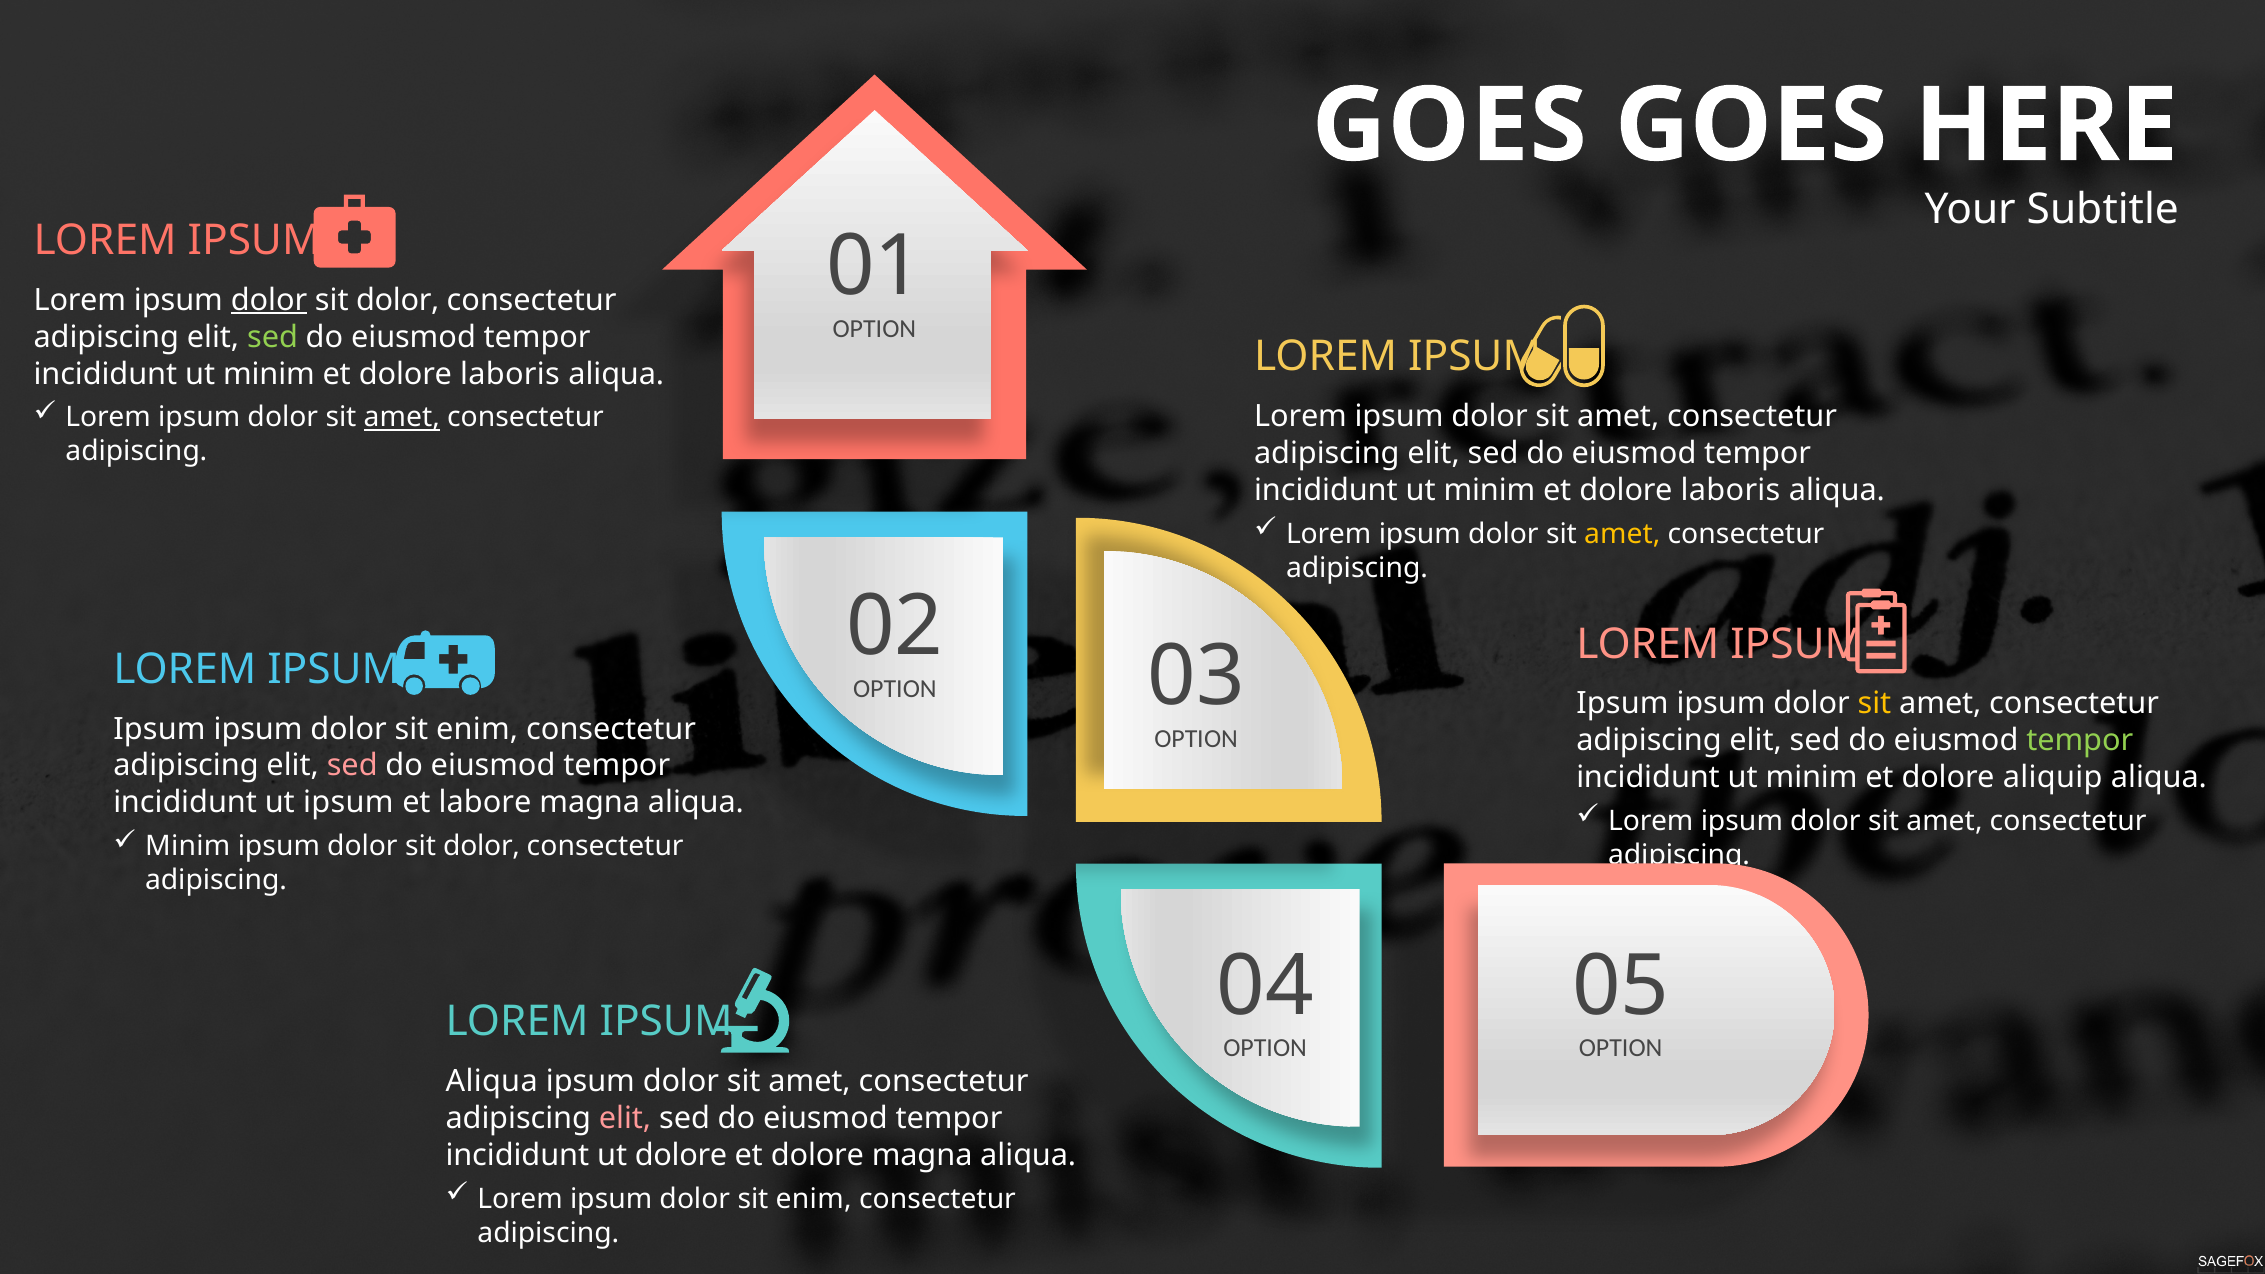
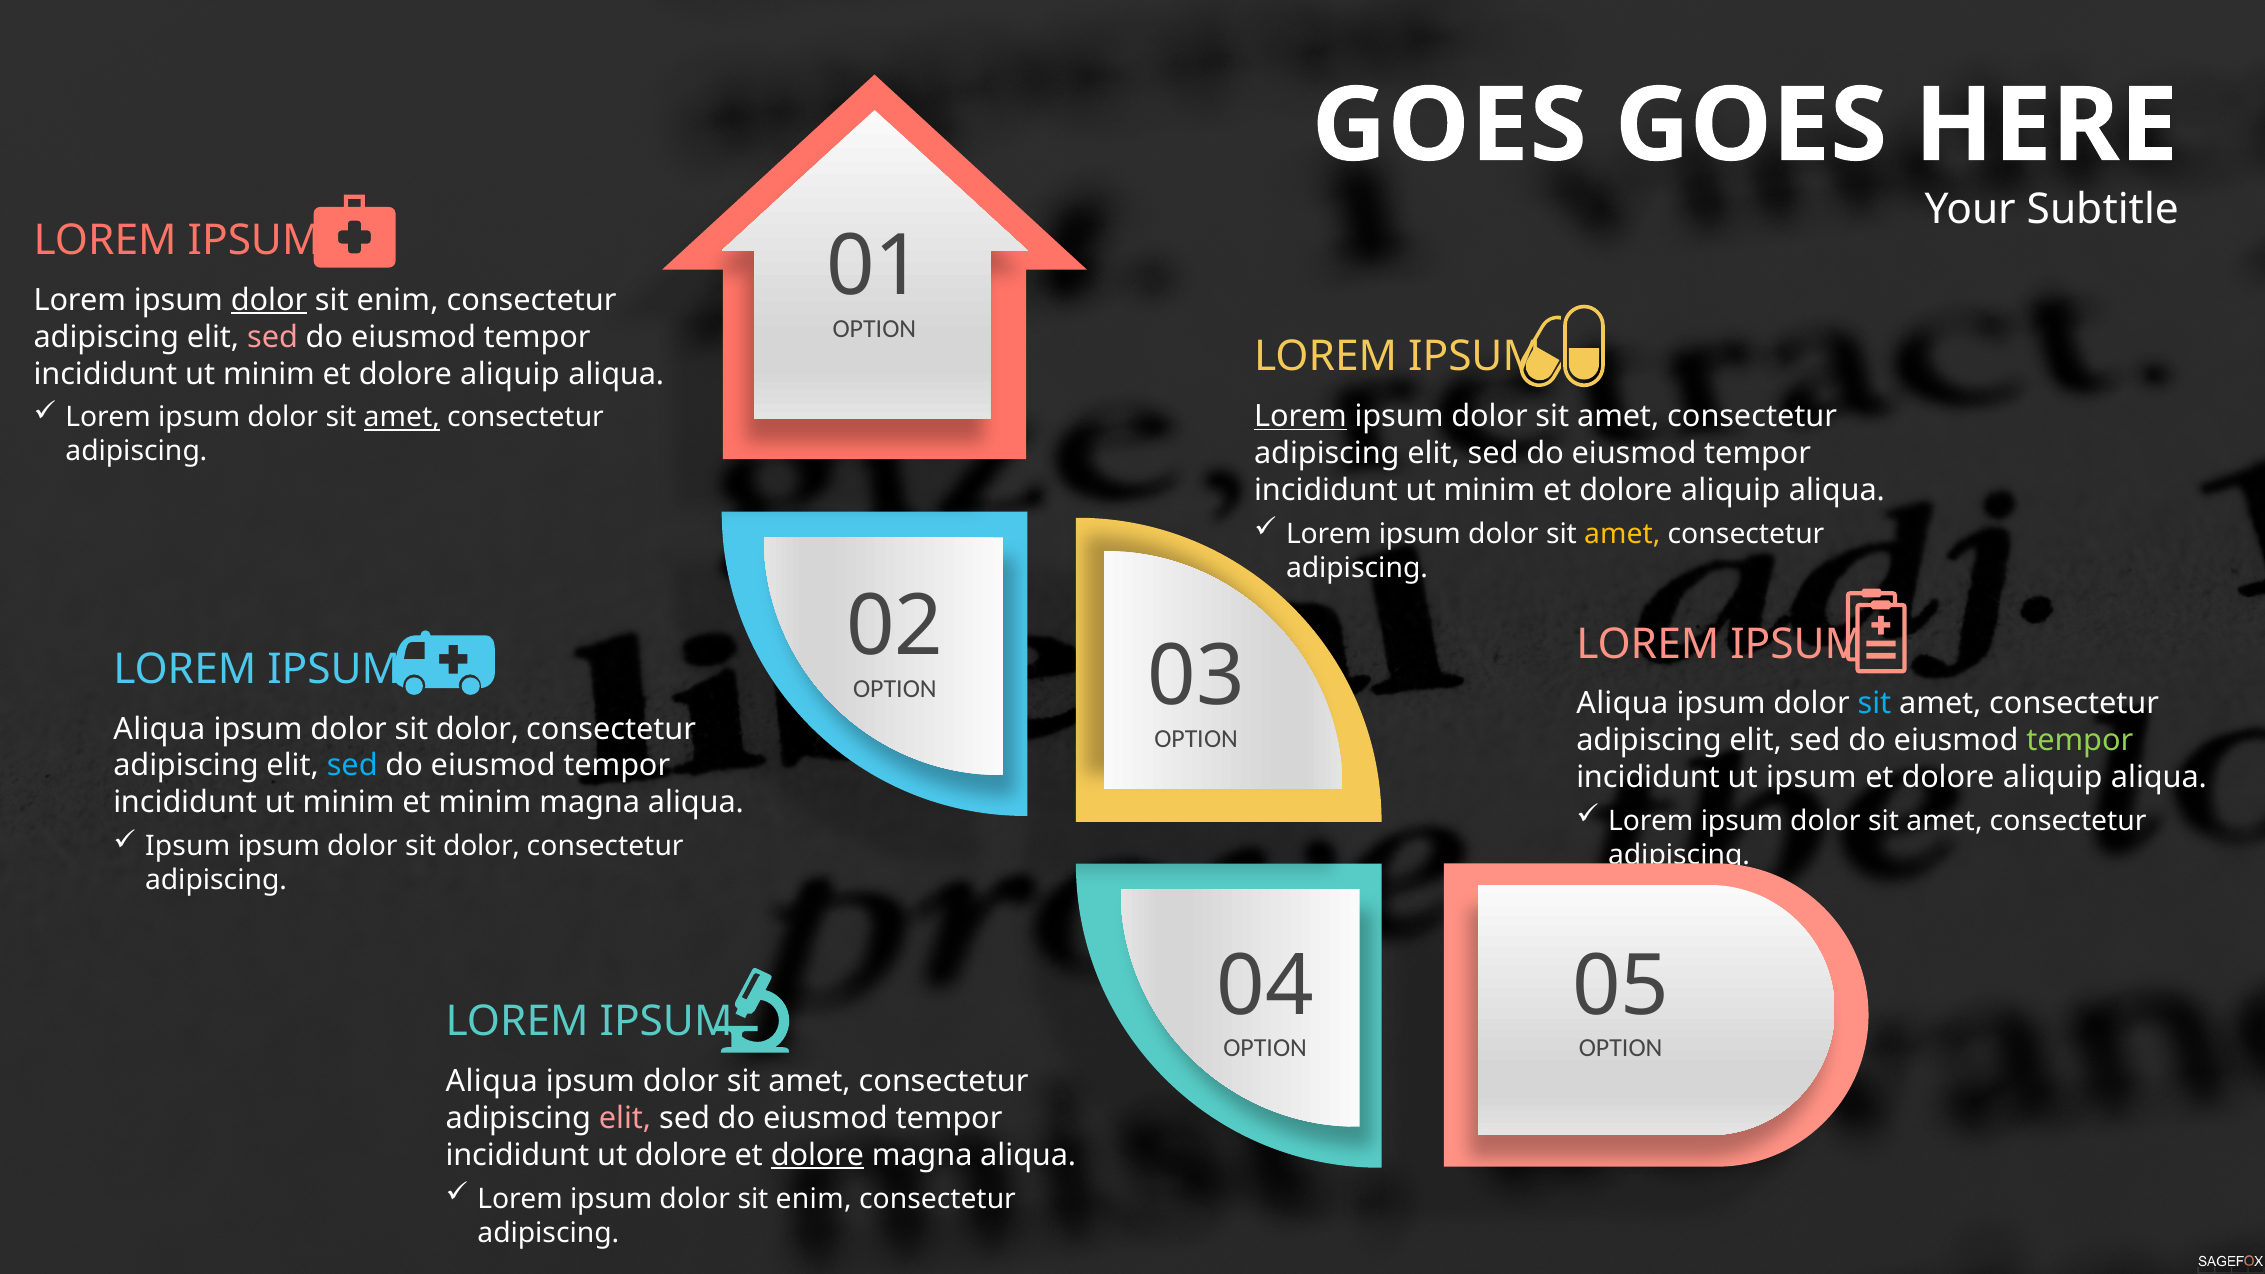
dolor at (398, 300): dolor -> enim
sed at (273, 337) colour: light green -> pink
laboris at (510, 374): laboris -> aliquip
Lorem at (1301, 416) underline: none -> present
laboris at (1731, 490): laboris -> aliquip
Ipsum at (1622, 704): Ipsum -> Aliqua
sit at (1874, 704) colour: yellow -> light blue
Ipsum at (159, 729): Ipsum -> Aliqua
enim at (477, 729): enim -> dolor
sed at (352, 766) colour: pink -> light blue
minim at (1812, 777): minim -> ipsum
ipsum at (348, 803): ipsum -> minim
et labore: labore -> minim
Minim at (188, 846): Minim -> Ipsum
dolore at (817, 1155) underline: none -> present
